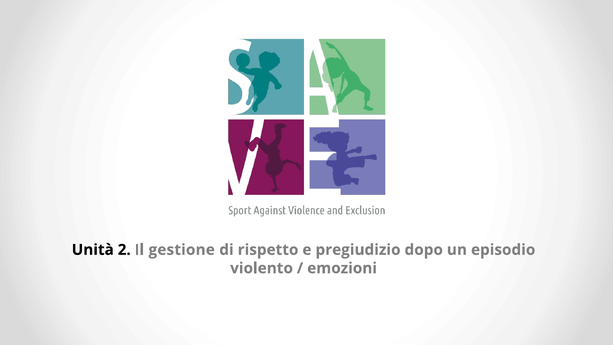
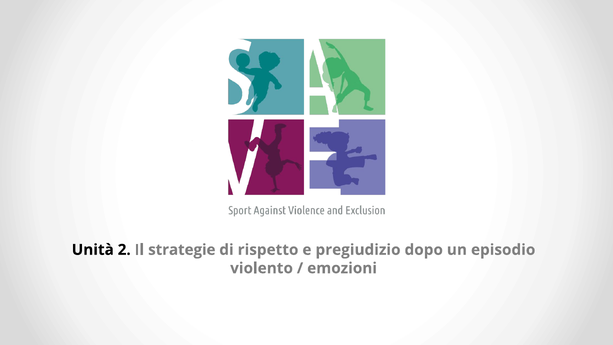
gestione: gestione -> strategie
